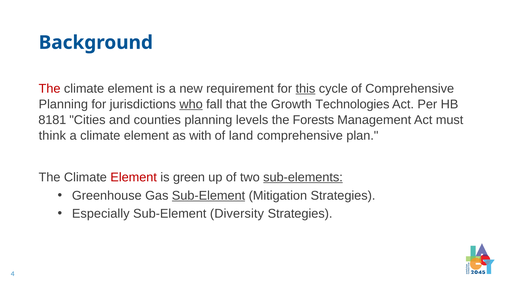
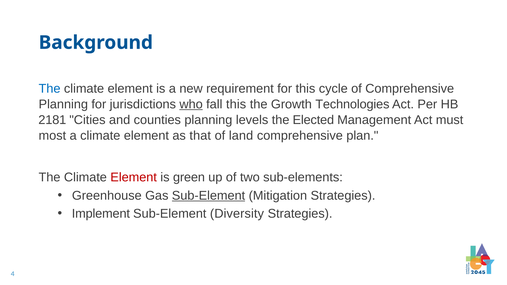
The at (50, 89) colour: red -> blue
this at (305, 89) underline: present -> none
fall that: that -> this
8181: 8181 -> 2181
Forests: Forests -> Elected
think: think -> most
with: with -> that
sub-elements underline: present -> none
Especially: Especially -> Implement
